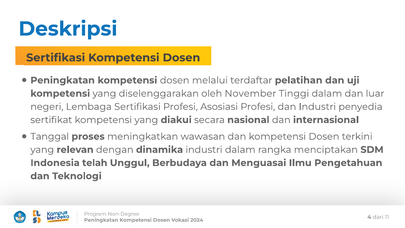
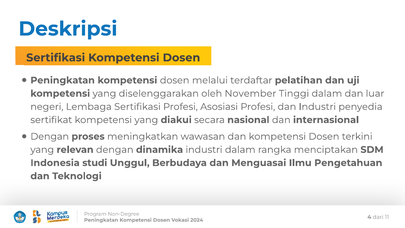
Tanggal at (50, 136): Tanggal -> Dengan
telah: telah -> studi
